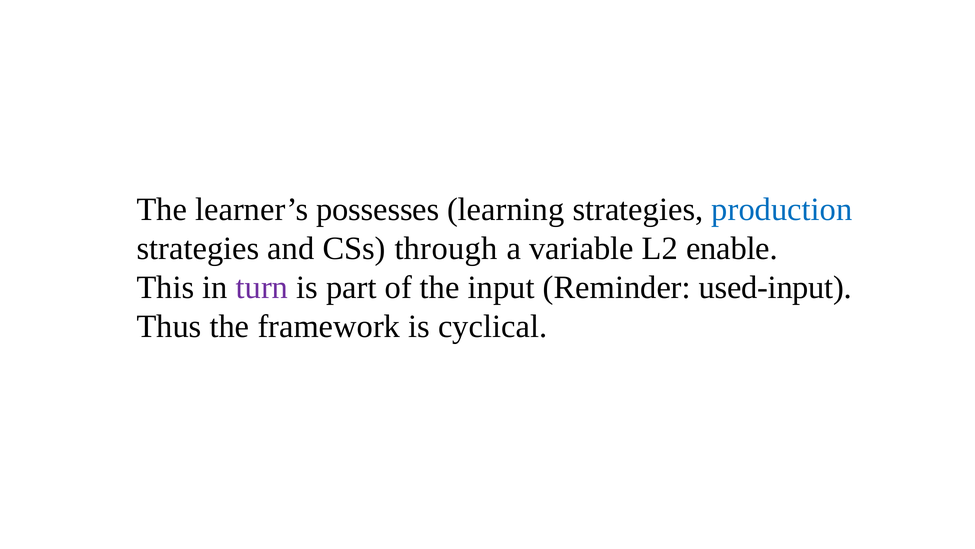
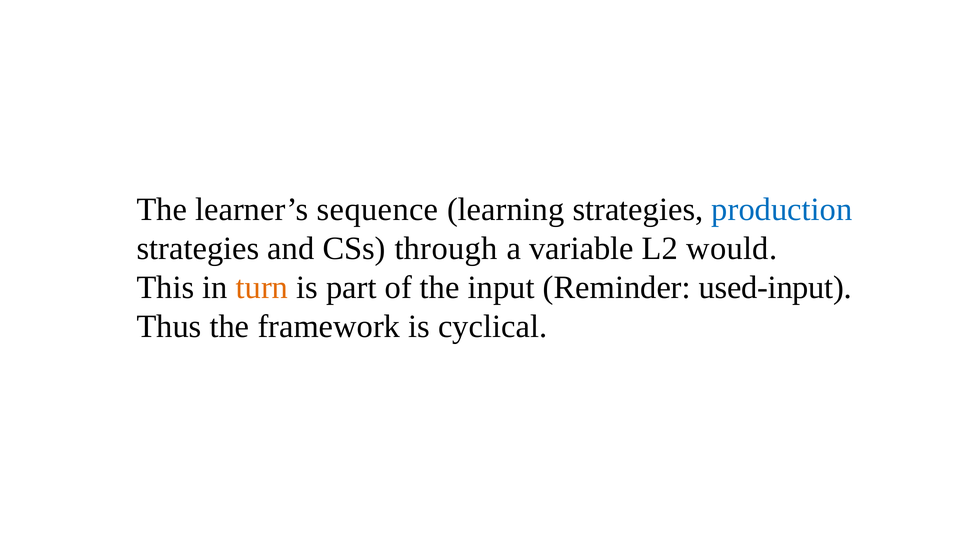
possesses: possesses -> sequence
enable: enable -> would
turn colour: purple -> orange
